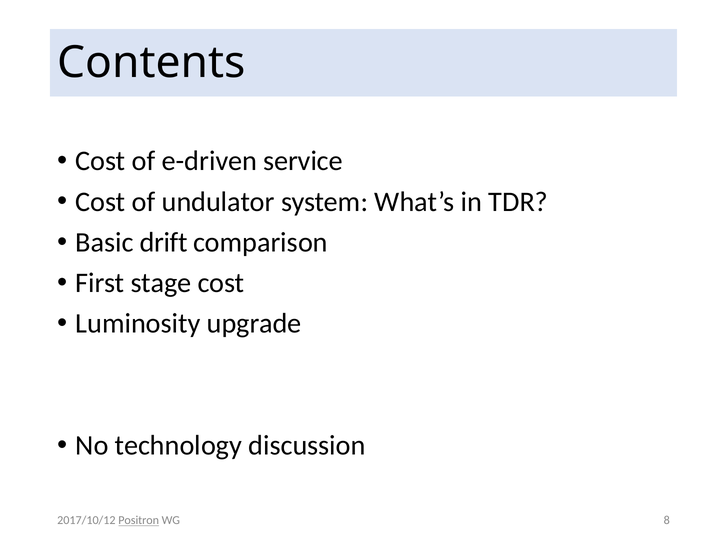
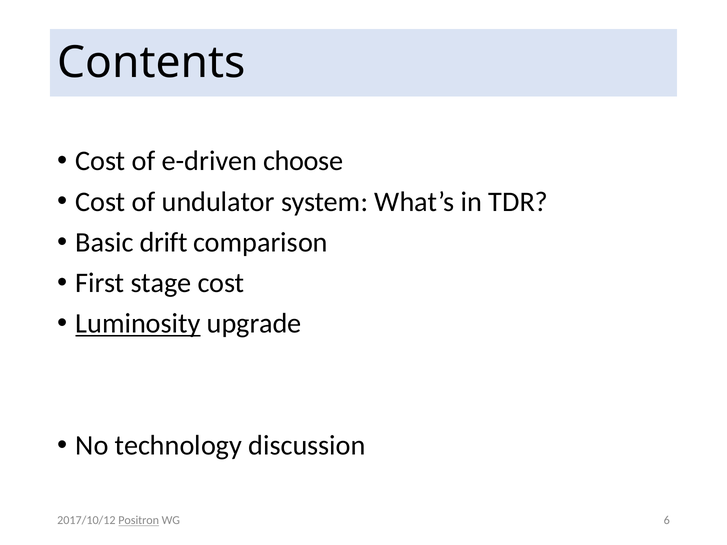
service: service -> choose
Luminosity underline: none -> present
8: 8 -> 6
